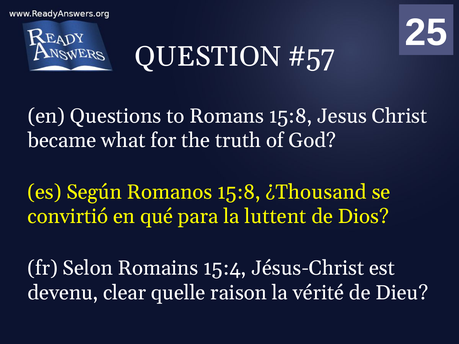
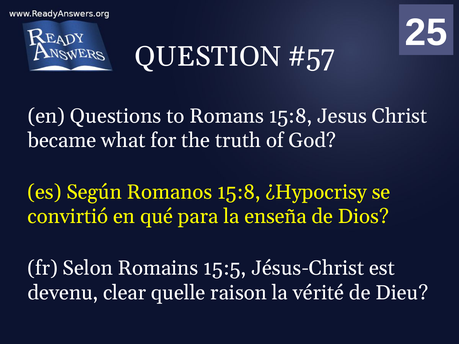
¿Thousand: ¿Thousand -> ¿Hypocrisy
luttent: luttent -> enseña
15:4: 15:4 -> 15:5
